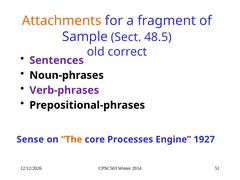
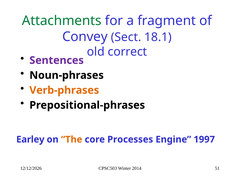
Attachments colour: orange -> green
Sample: Sample -> Convey
48.5: 48.5 -> 18.1
Verb-phrases colour: purple -> orange
Sense: Sense -> Earley
1927: 1927 -> 1997
